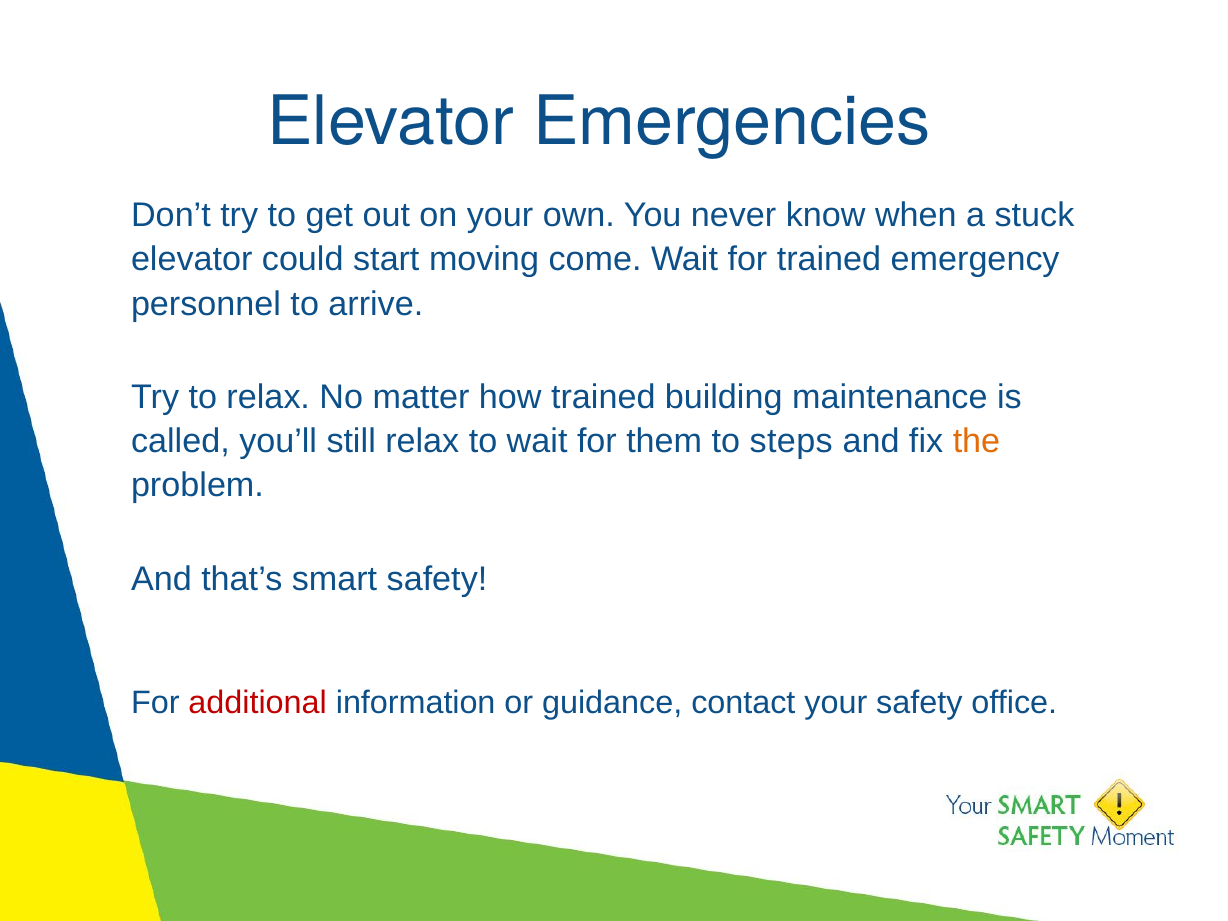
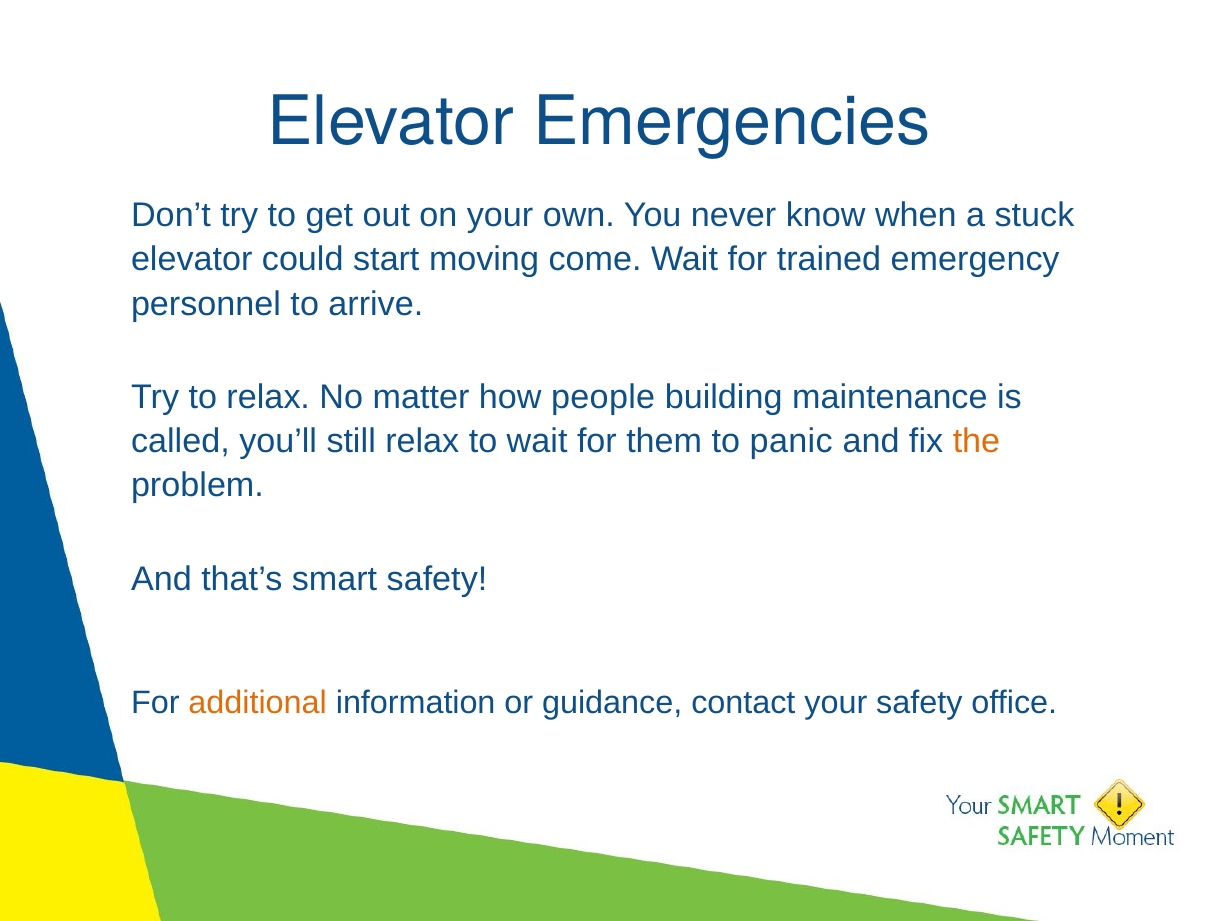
how trained: trained -> people
steps: steps -> panic
additional colour: red -> orange
